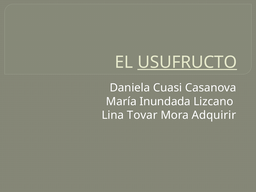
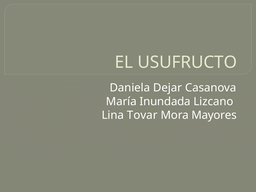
USUFRUCTO underline: present -> none
Cuasi: Cuasi -> Dejar
Adquirir: Adquirir -> Mayores
